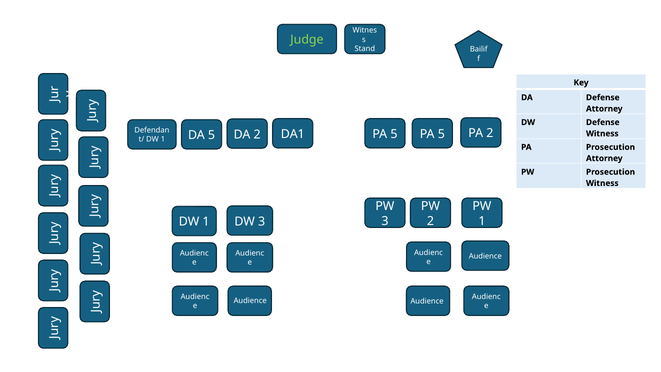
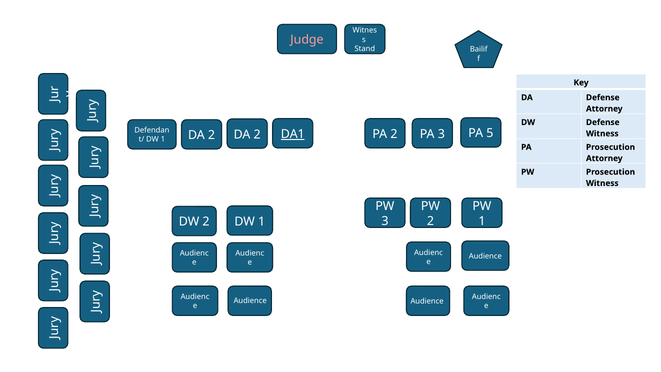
Judge colour: light green -> pink
5 at (212, 135): 5 -> 2
DA1 underline: none -> present
5 at (394, 134): 5 -> 2
5 at (441, 134): 5 -> 3
PA 2: 2 -> 5
1 at (206, 222): 1 -> 2
3 at (262, 221): 3 -> 1
